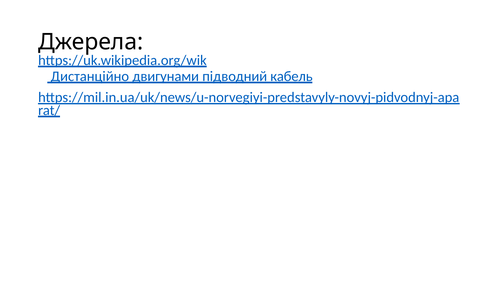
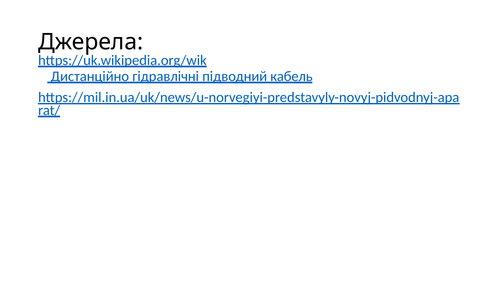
двигунами: двигунами -> гідравлічні
